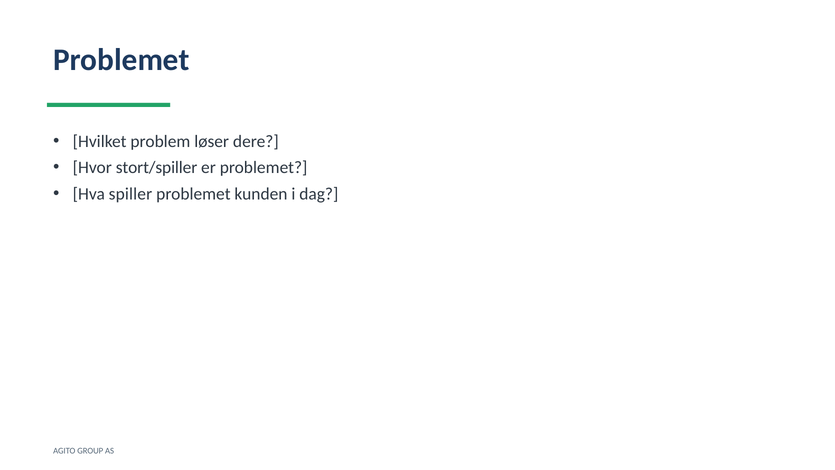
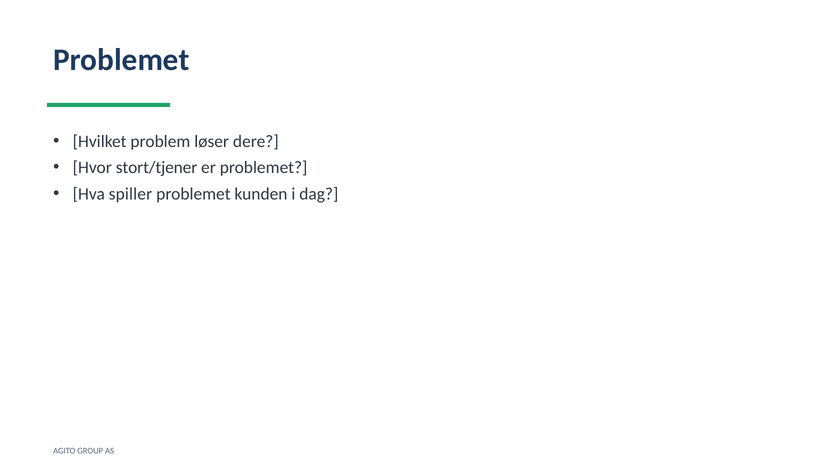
stort/spiller: stort/spiller -> stort/tjener
